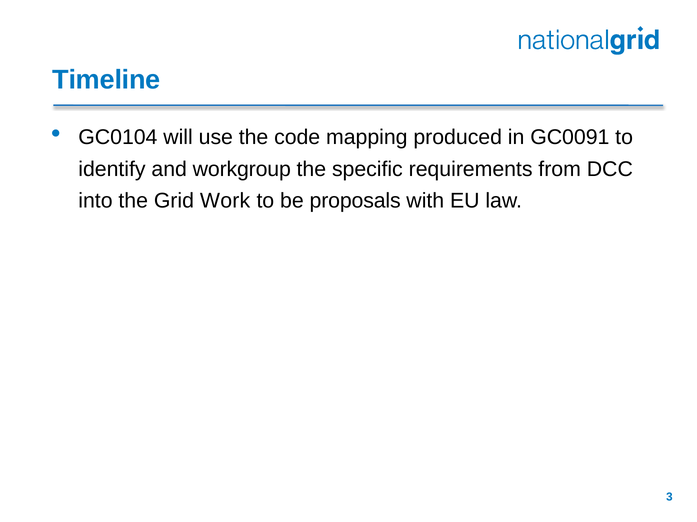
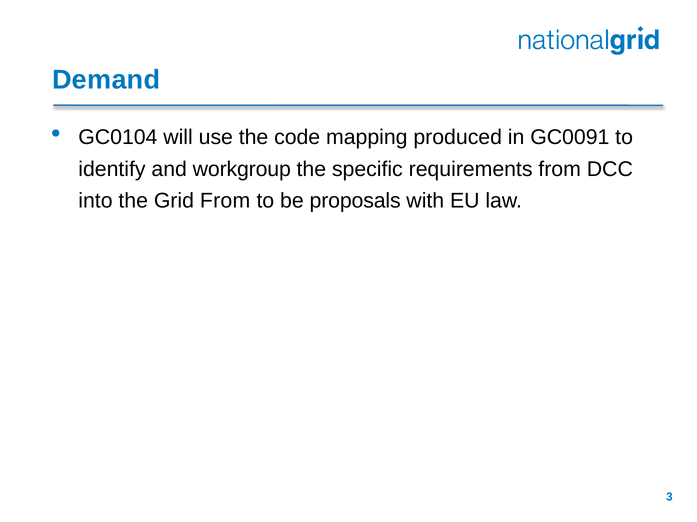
Timeline: Timeline -> Demand
Grid Work: Work -> From
